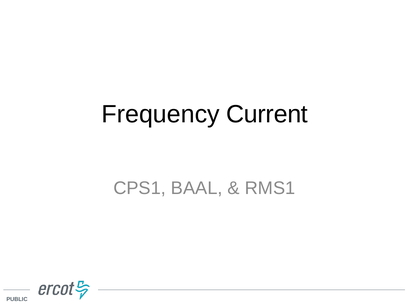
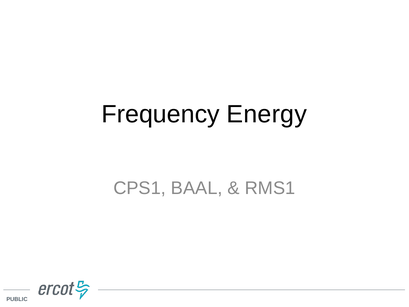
Current: Current -> Energy
